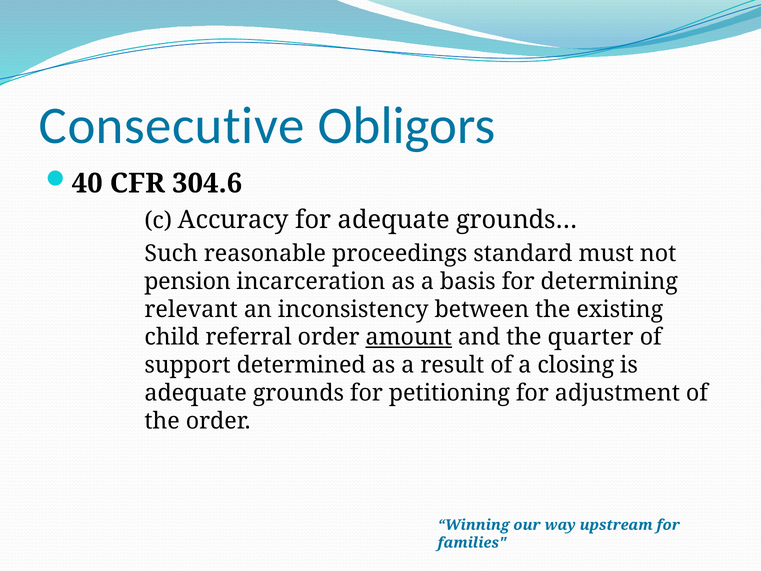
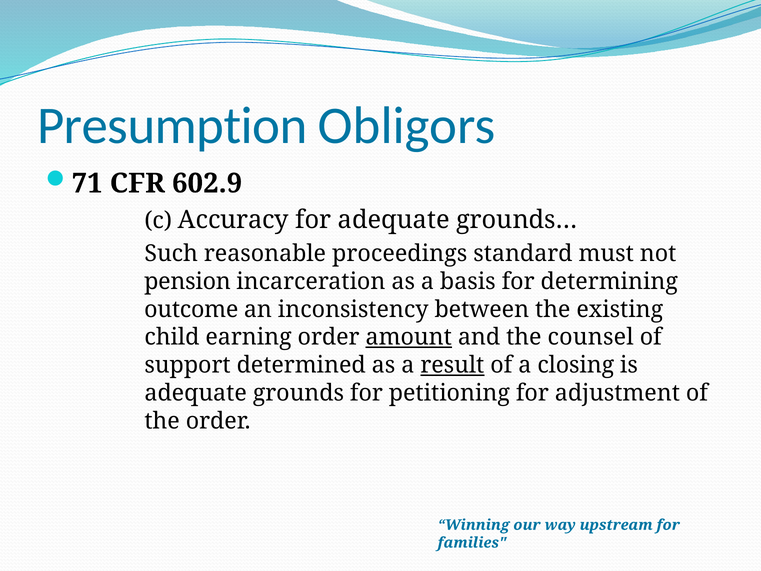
Consecutive: Consecutive -> Presumption
40: 40 -> 71
304.6: 304.6 -> 602.9
relevant: relevant -> outcome
referral: referral -> earning
quarter: quarter -> counsel
result underline: none -> present
